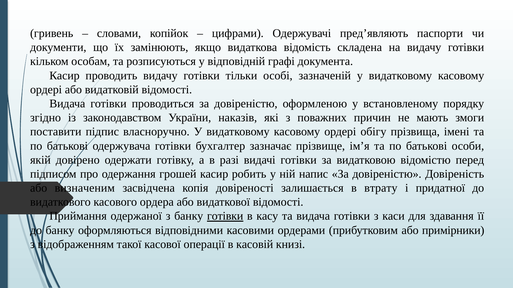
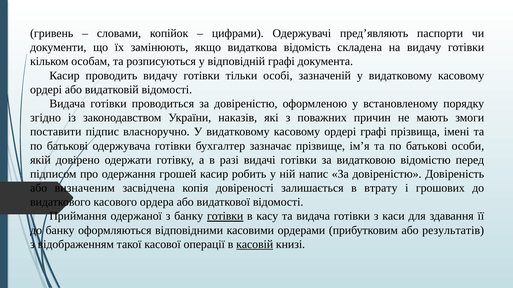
ордері обігу: обігу -> графі
придатної: придатної -> грошових
примірники: примірники -> результатів
касовій underline: none -> present
